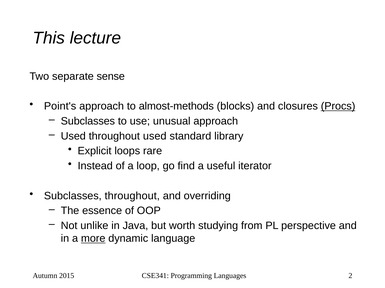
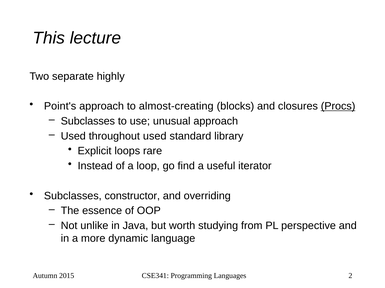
sense: sense -> highly
almost-methods: almost-methods -> almost-creating
Subclasses throughout: throughout -> constructor
more underline: present -> none
